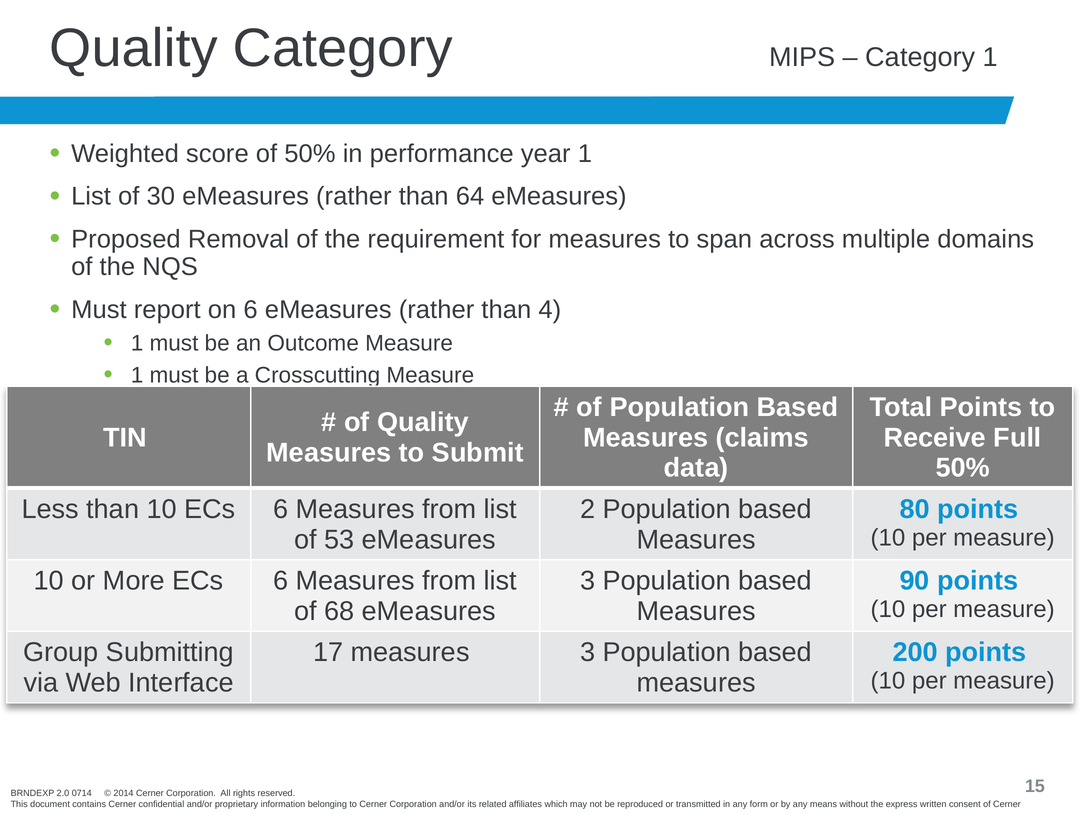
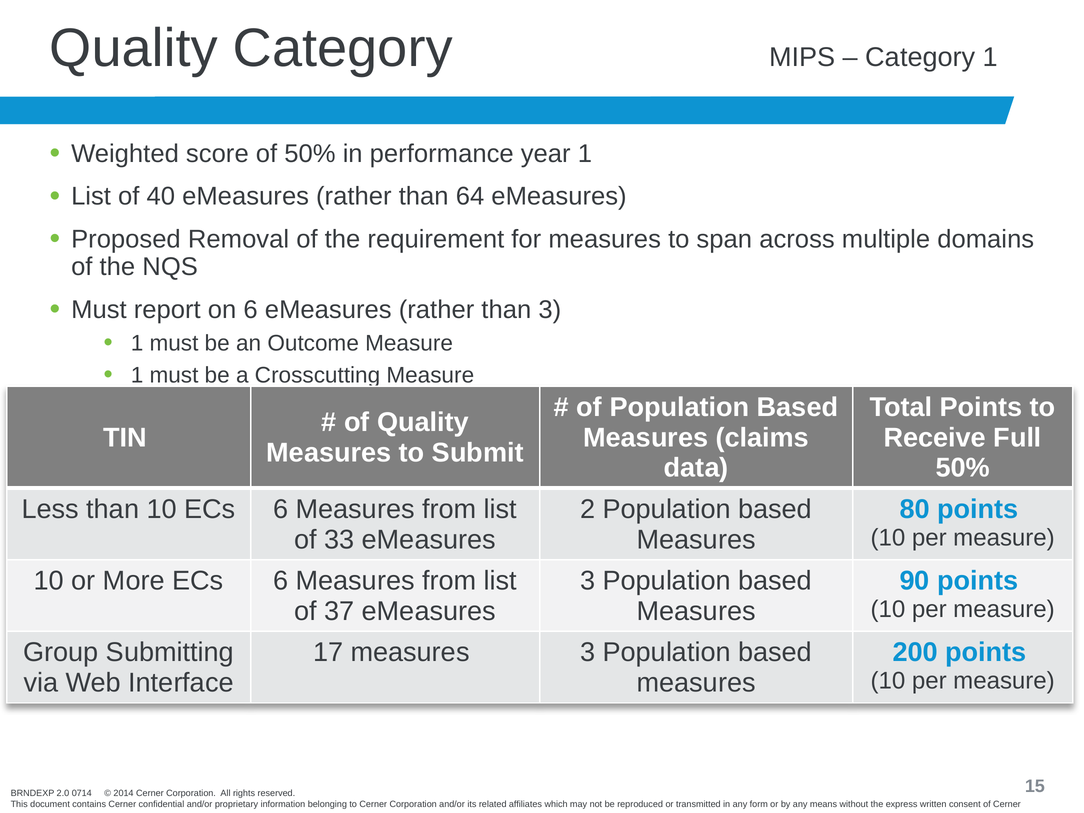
30: 30 -> 40
than 4: 4 -> 3
53: 53 -> 33
68: 68 -> 37
